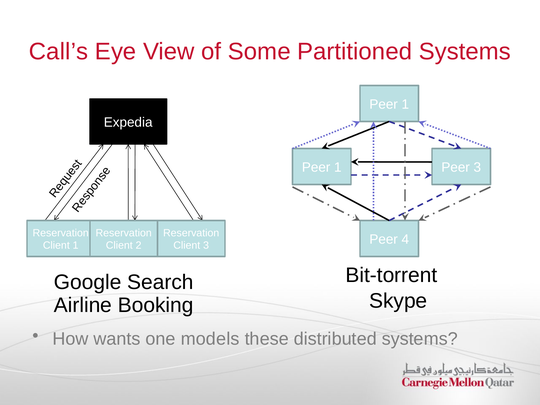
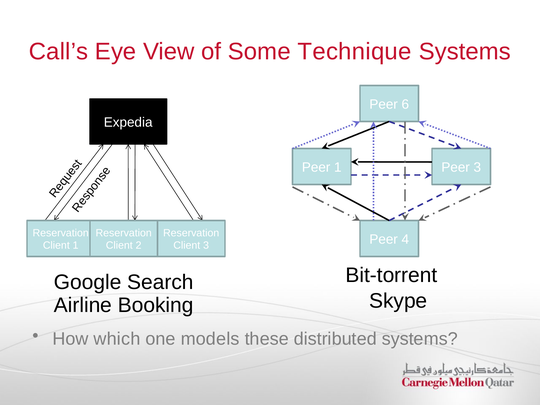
Partitioned: Partitioned -> Technique
1 at (405, 104): 1 -> 6
wants: wants -> which
